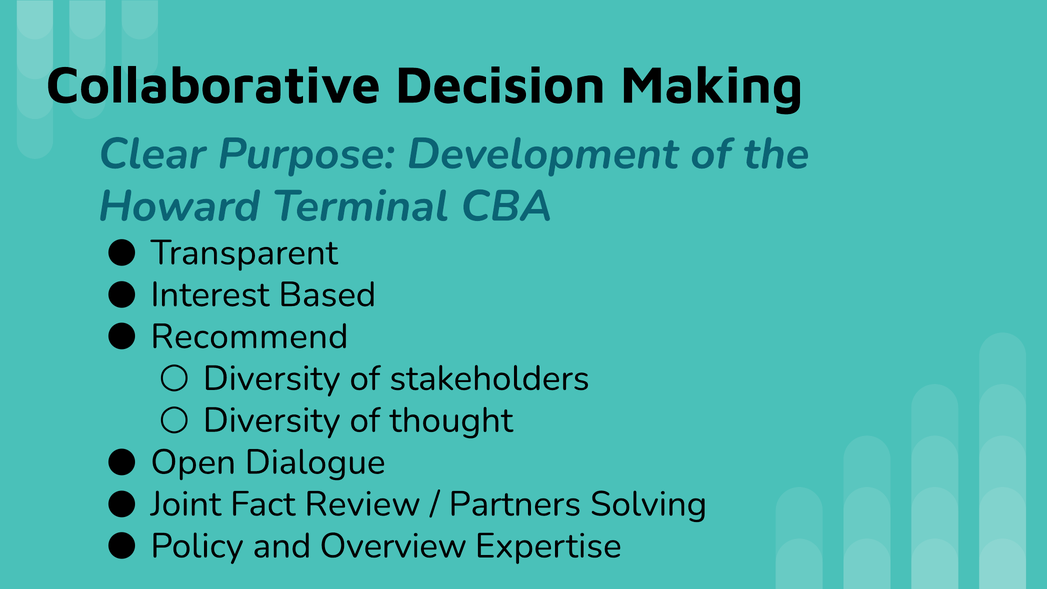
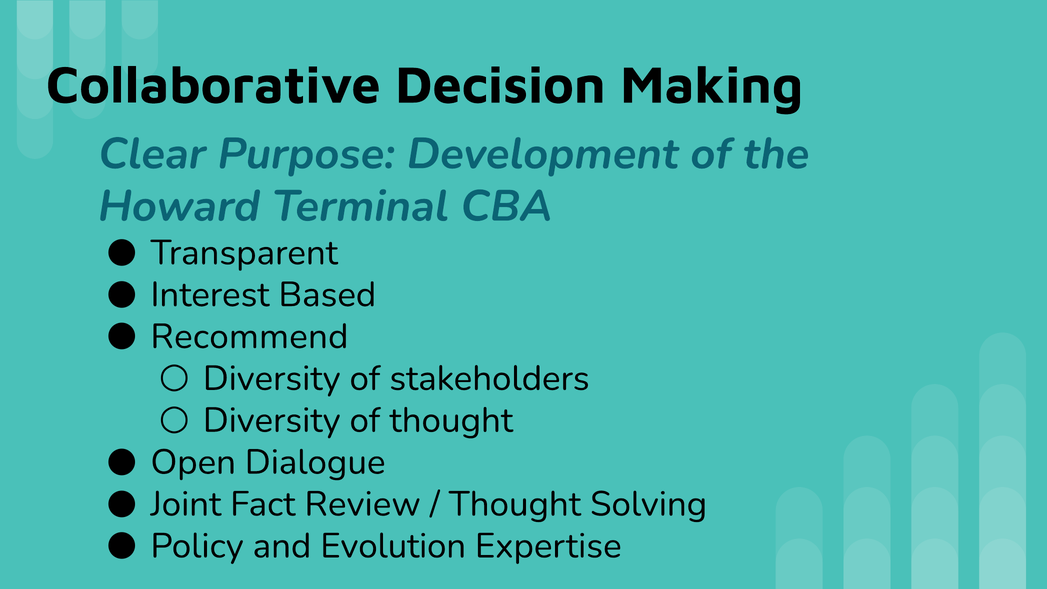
Partners at (515, 504): Partners -> Thought
Overview: Overview -> Evolution
